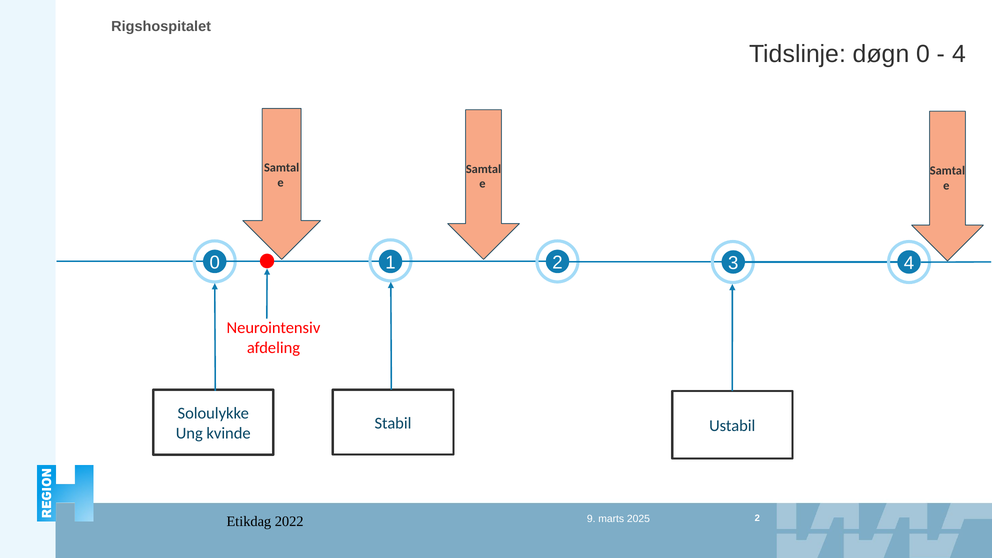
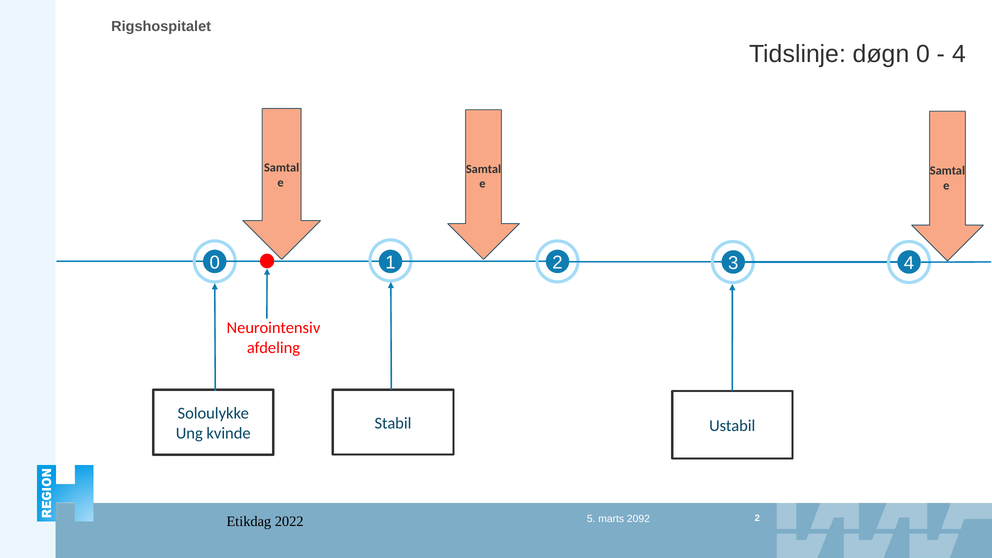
9: 9 -> 5
2025: 2025 -> 2092
